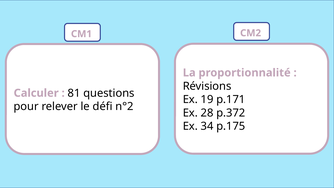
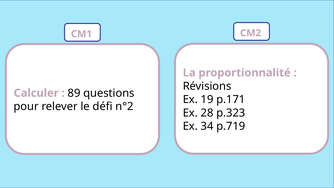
81: 81 -> 89
p.372: p.372 -> p.323
p.175: p.175 -> p.719
